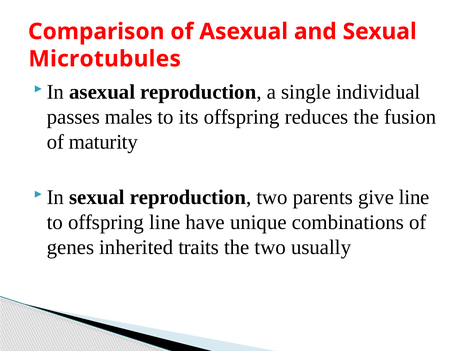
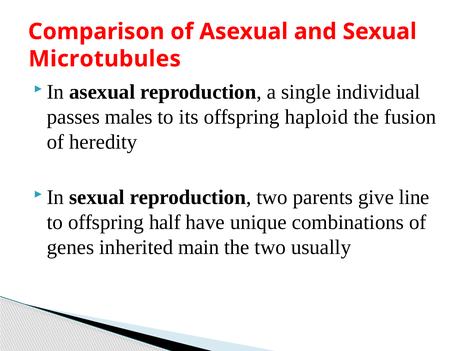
reduces: reduces -> haploid
maturity: maturity -> heredity
offspring line: line -> half
traits: traits -> main
